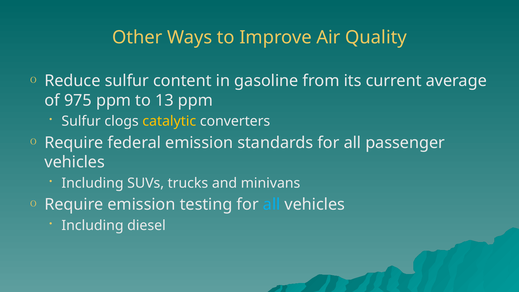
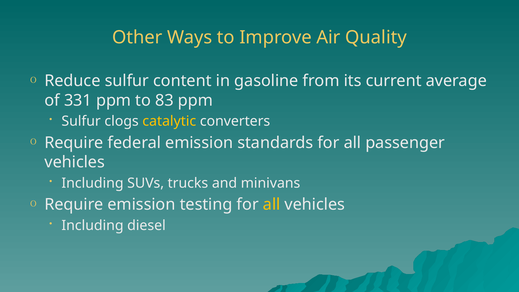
975: 975 -> 331
13: 13 -> 83
all at (272, 205) colour: light blue -> yellow
